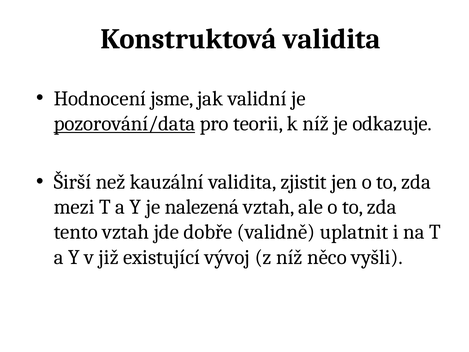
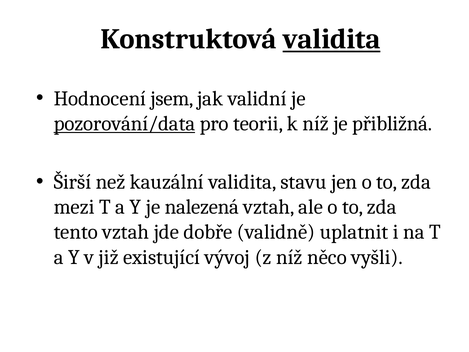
validita at (332, 39) underline: none -> present
jsme: jsme -> jsem
odkazuje: odkazuje -> přibližná
zjistit: zjistit -> stavu
